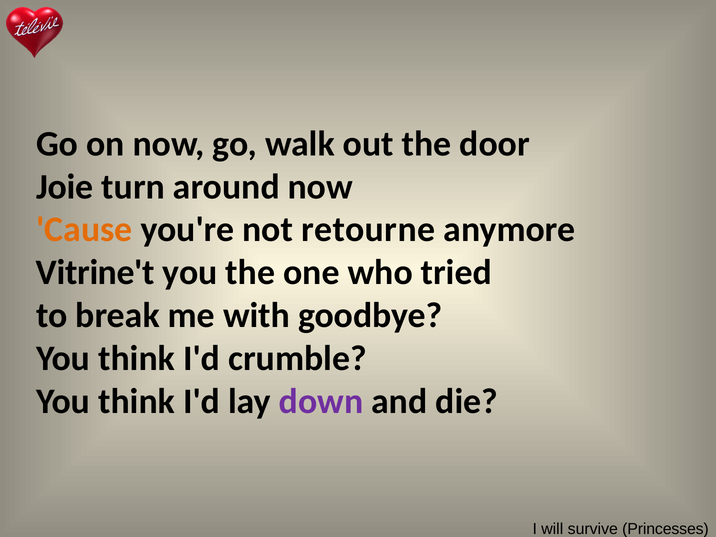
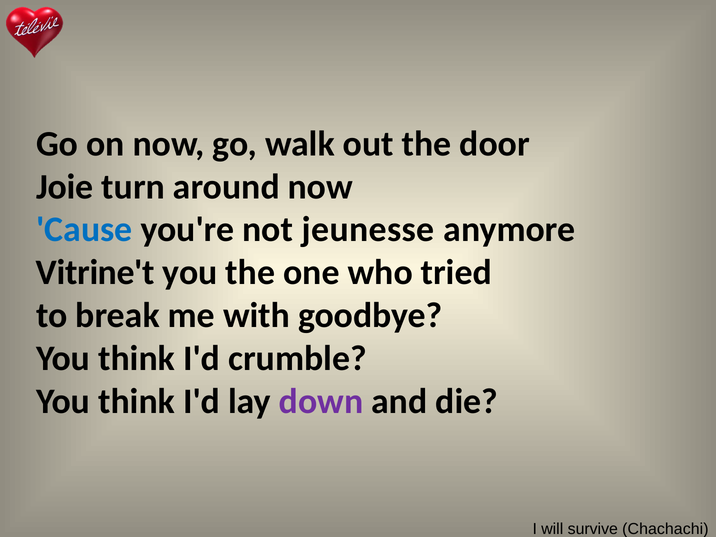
Cause colour: orange -> blue
retourne: retourne -> jeunesse
Princesses: Princesses -> Chachachi
